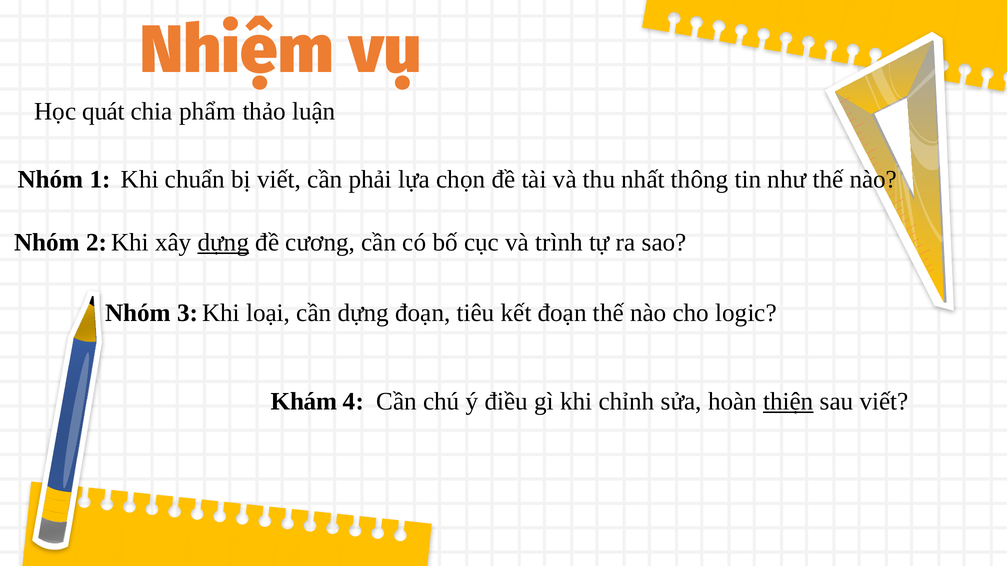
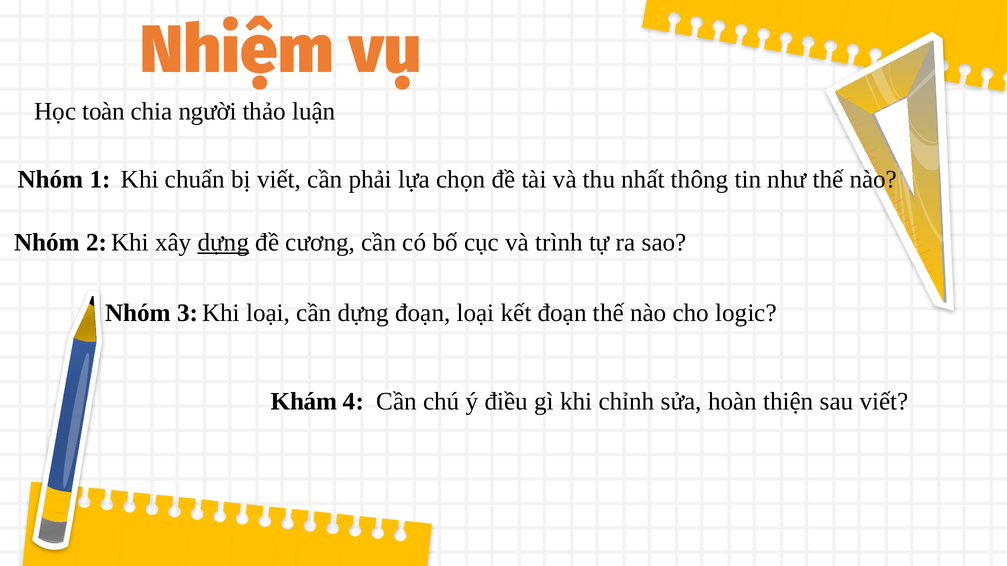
quát: quát -> toàn
phẩm: phẩm -> người
đoạn tiêu: tiêu -> loại
thiện underline: present -> none
